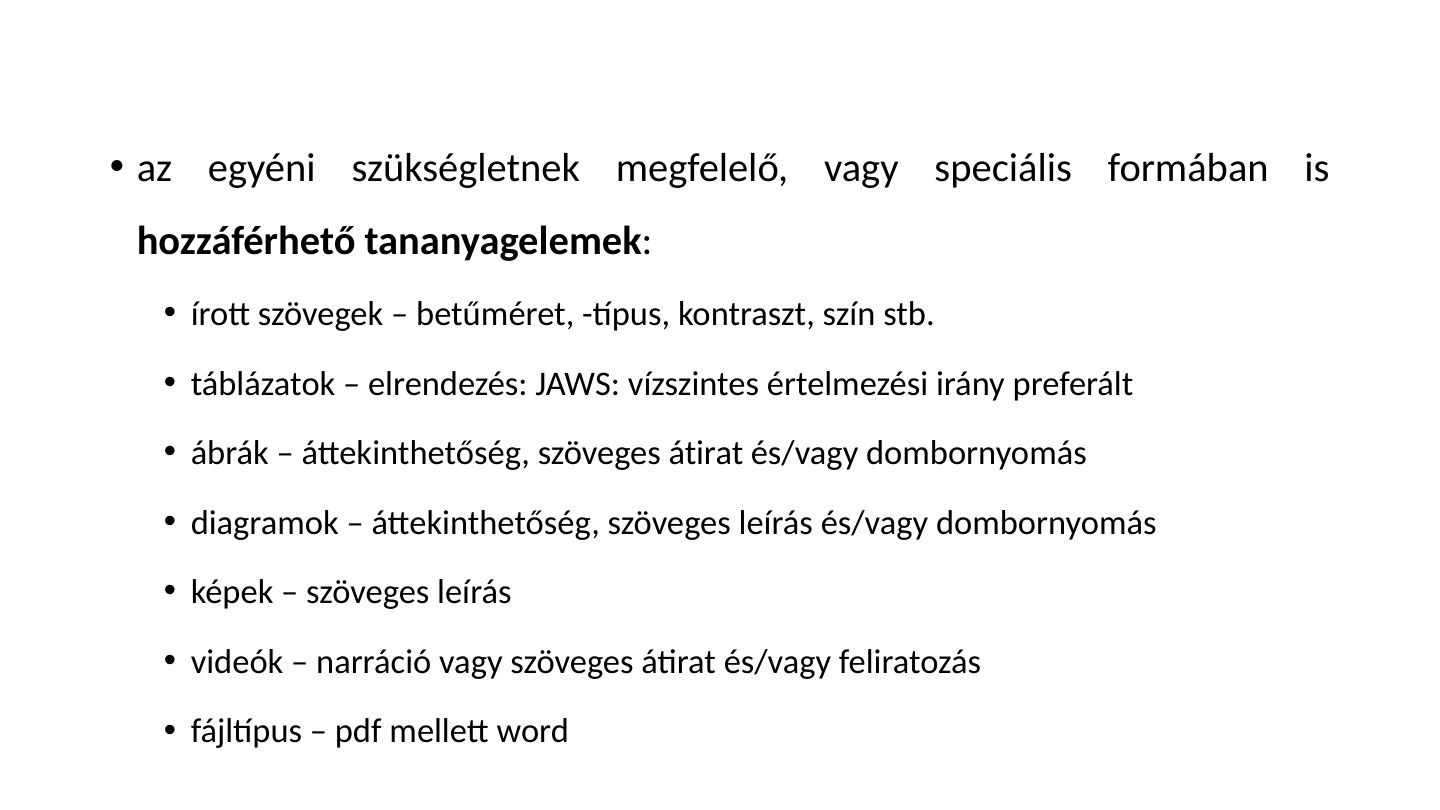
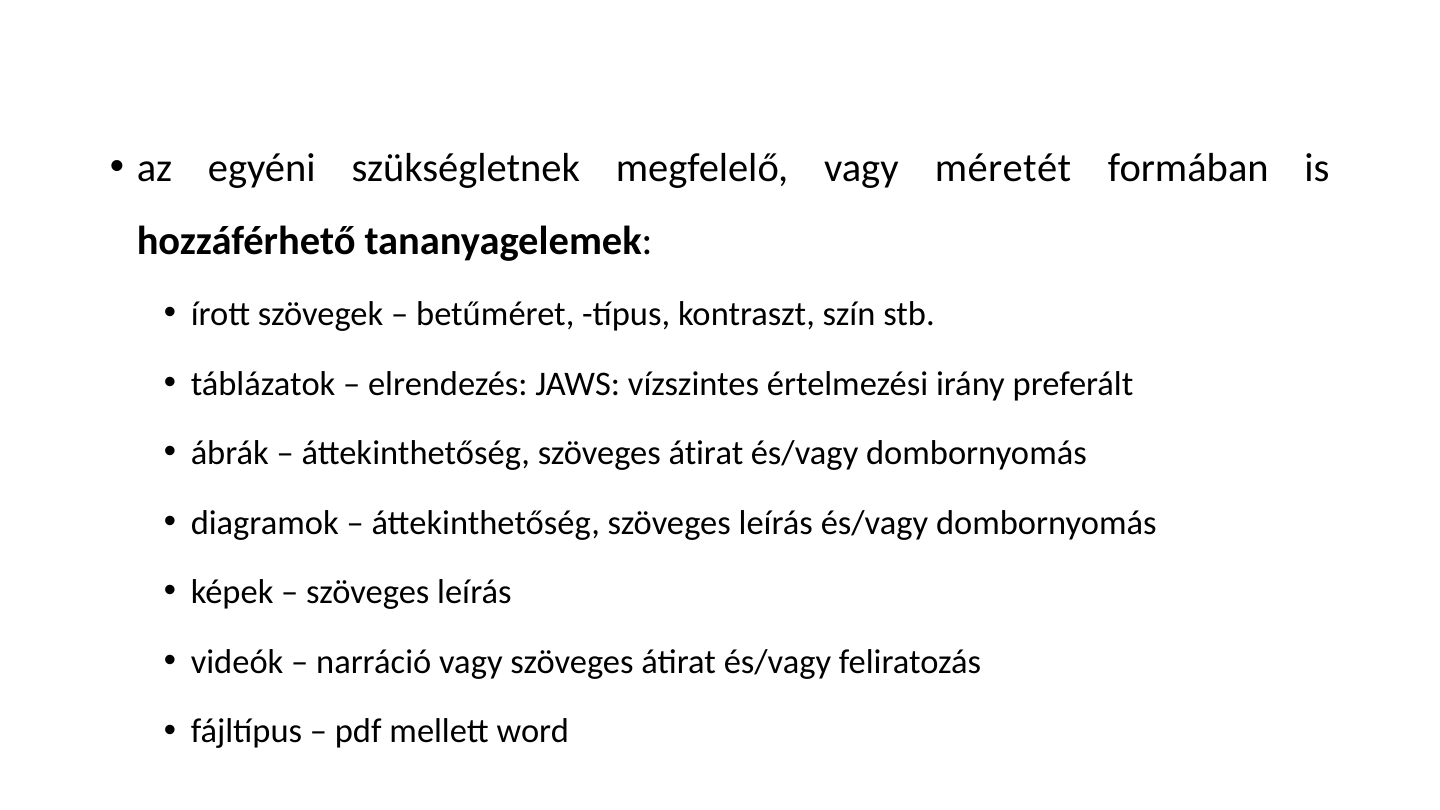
speciális: speciális -> méretét
